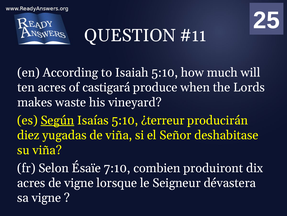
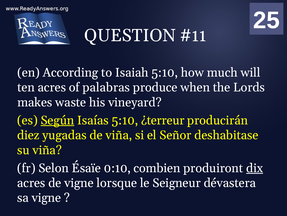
castigará: castigará -> palabras
7:10: 7:10 -> 0:10
dix underline: none -> present
